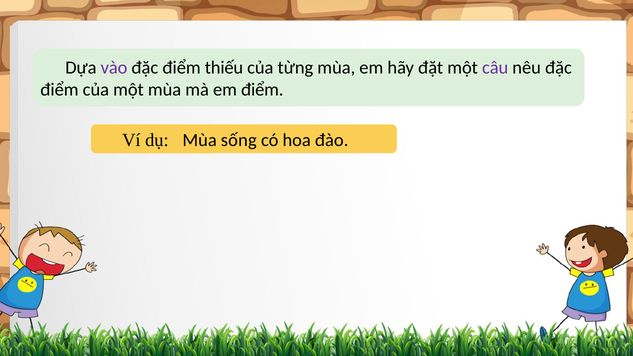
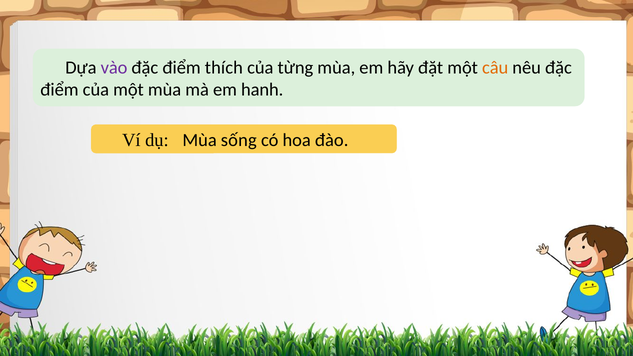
thiếu: thiếu -> thích
câu colour: purple -> orange
em điểm: điểm -> hanh
